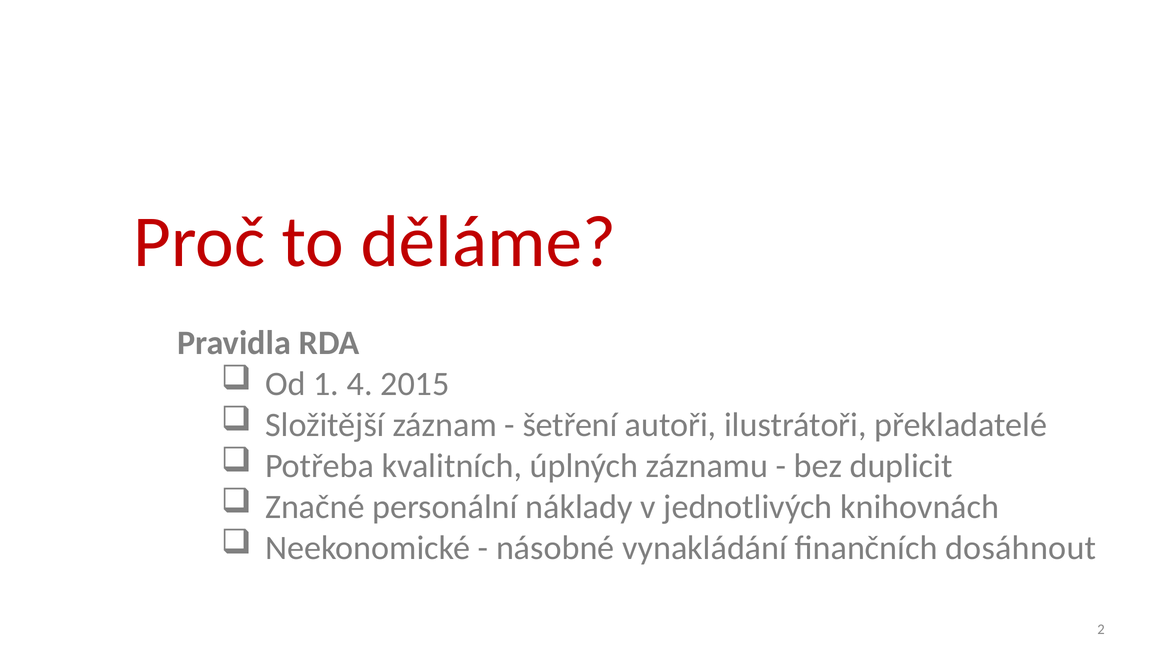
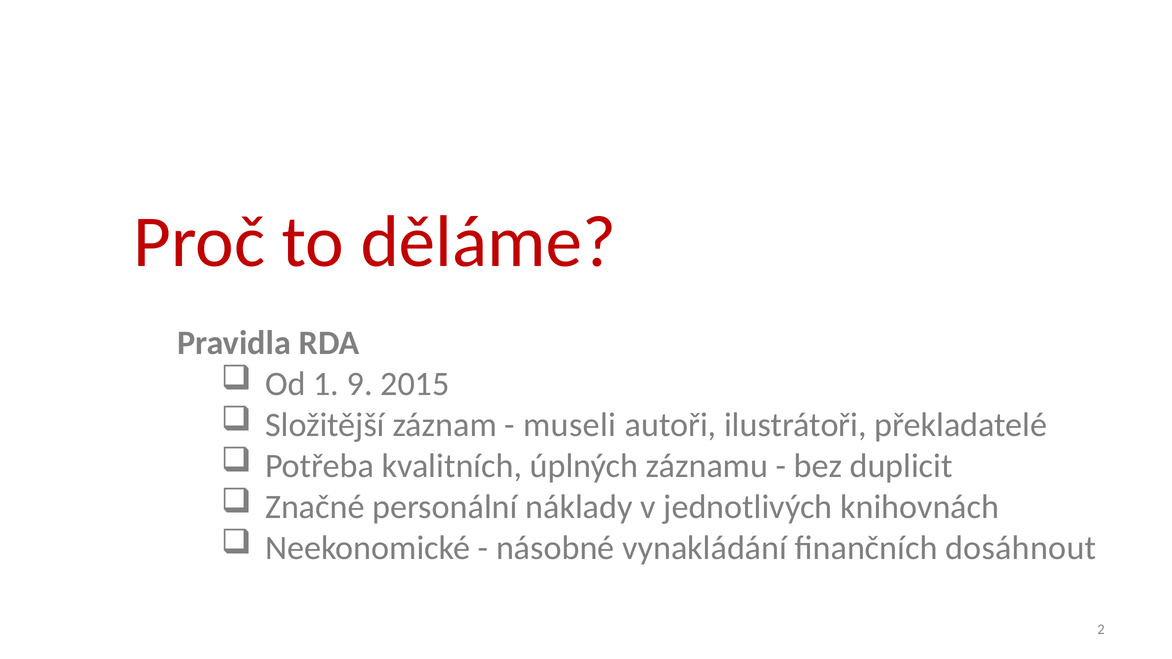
4: 4 -> 9
šetření: šetření -> museli
